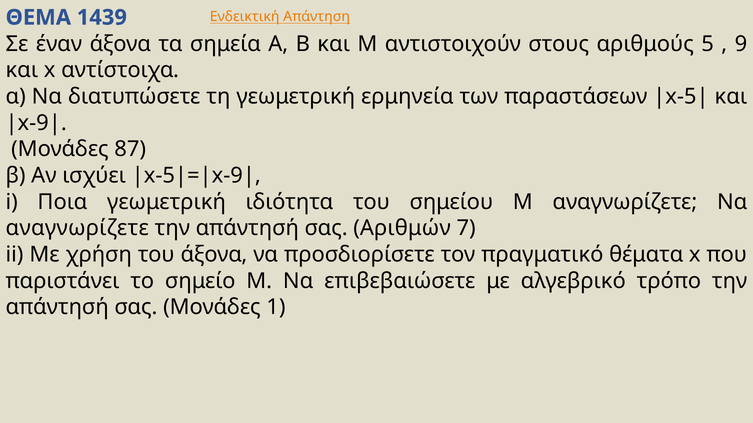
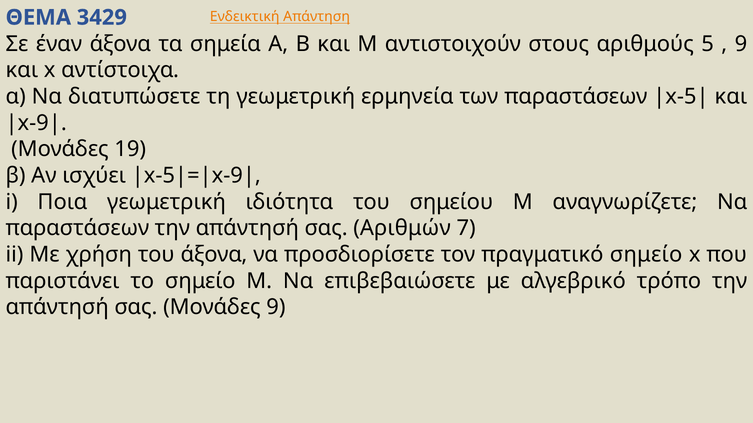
1439: 1439 -> 3429
87: 87 -> 19
αναγνωρίζετε at (77, 228): αναγνωρίζετε -> παραστάσεων
πραγματικό θέματα: θέματα -> σημείο
Μονάδες 1: 1 -> 9
